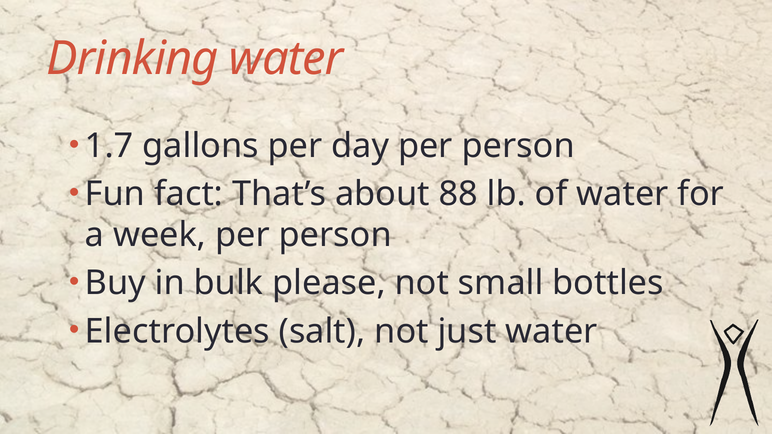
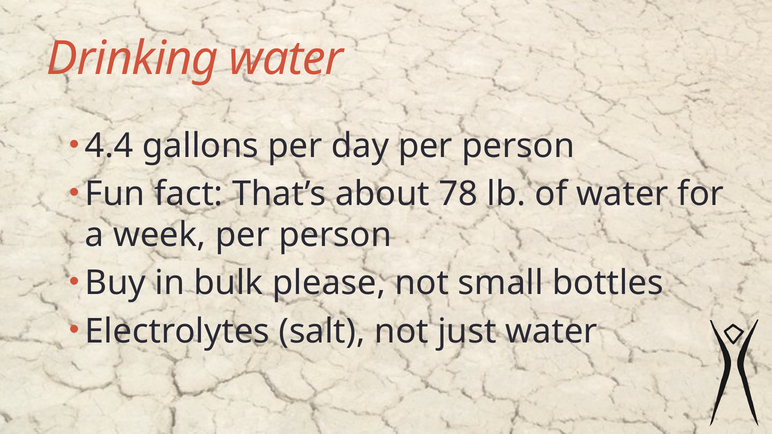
1.7: 1.7 -> 4.4
88: 88 -> 78
